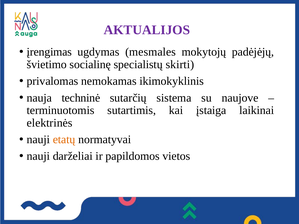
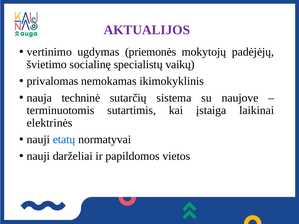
įrengimas: įrengimas -> vertinimo
mesmales: mesmales -> priemonės
skirti: skirti -> vaikų
etatų colour: orange -> blue
